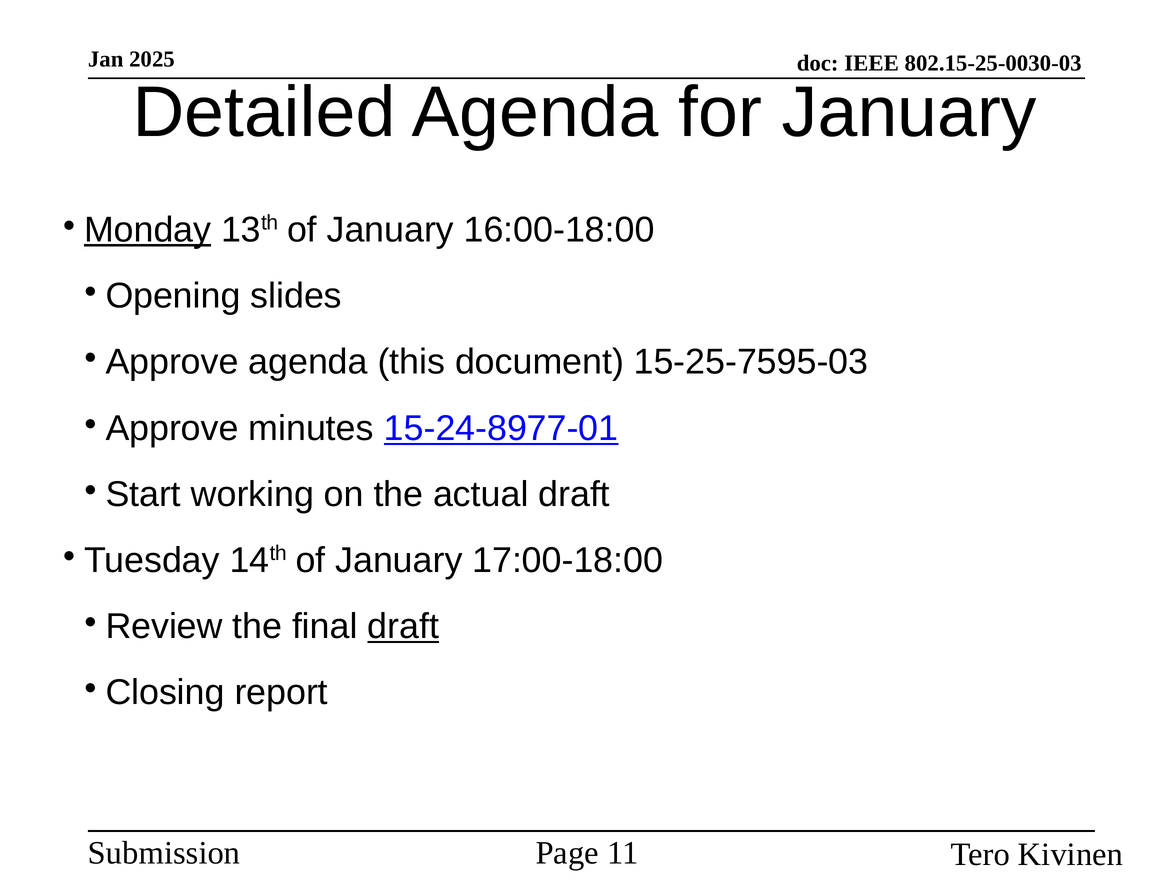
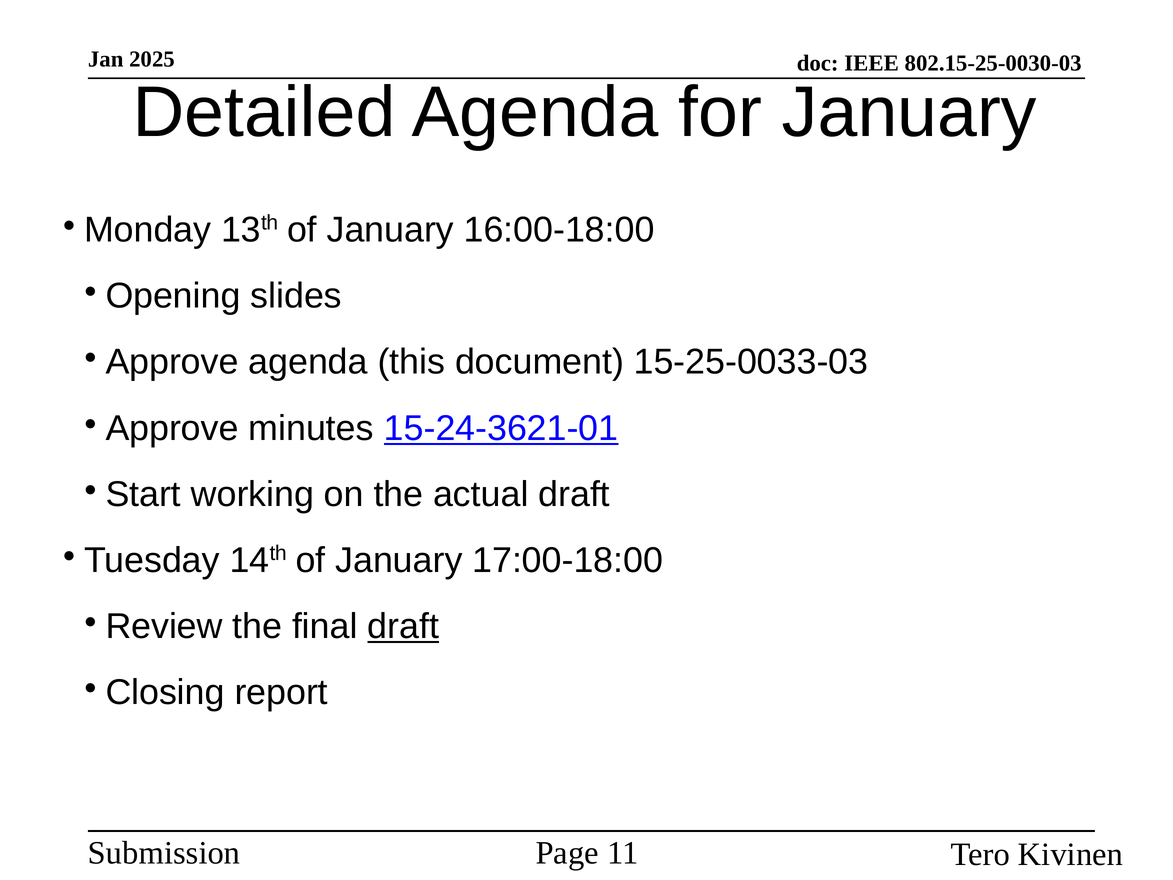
Monday underline: present -> none
15-25-7595-03: 15-25-7595-03 -> 15-25-0033-03
15-24-8977-01: 15-24-8977-01 -> 15-24-3621-01
